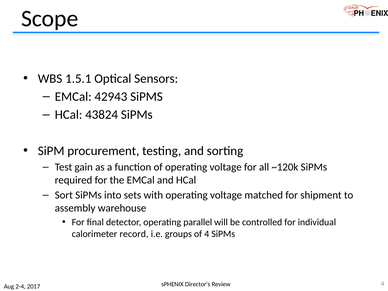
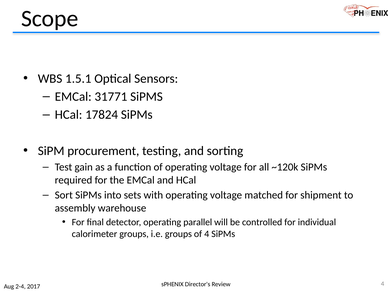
42943: 42943 -> 31771
43824: 43824 -> 17824
calorimeter record: record -> groups
